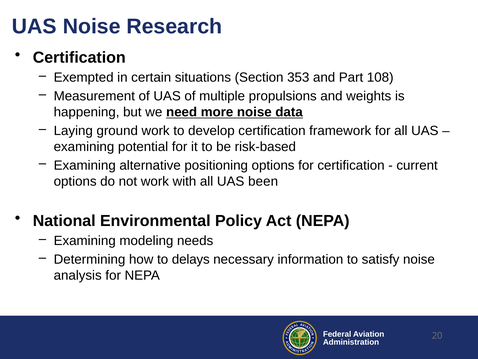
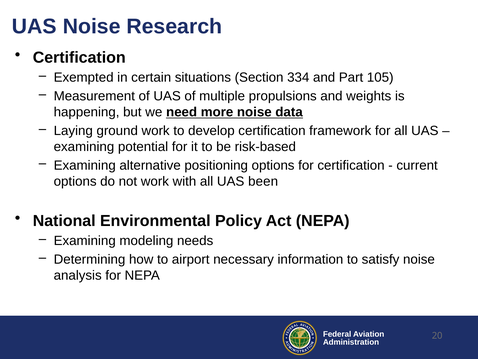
353: 353 -> 334
108: 108 -> 105
delays: delays -> airport
